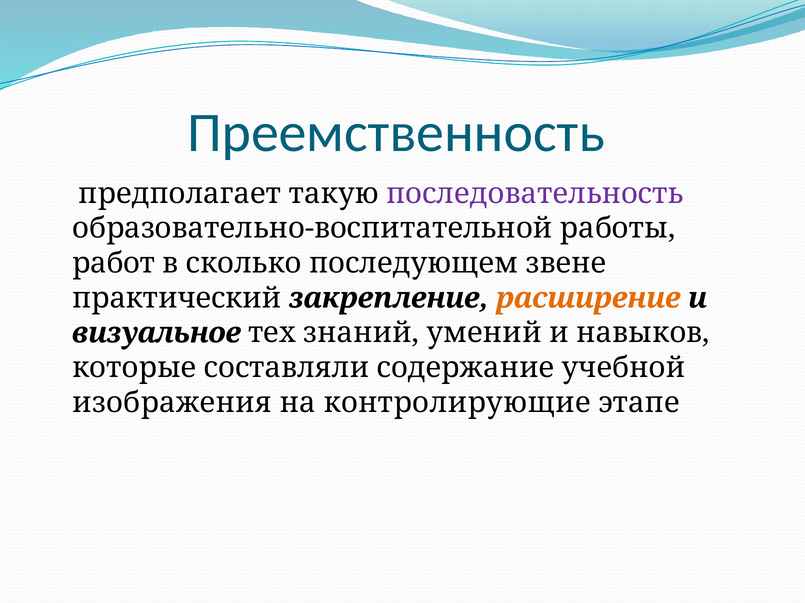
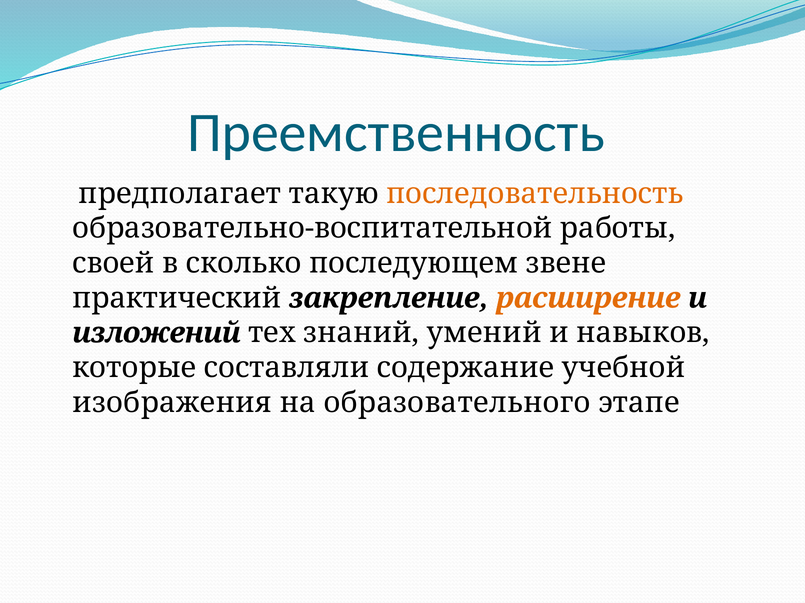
последовательность colour: purple -> orange
работ: работ -> своей
визуальное: визуальное -> изложений
контролирующие: контролирующие -> образовательного
